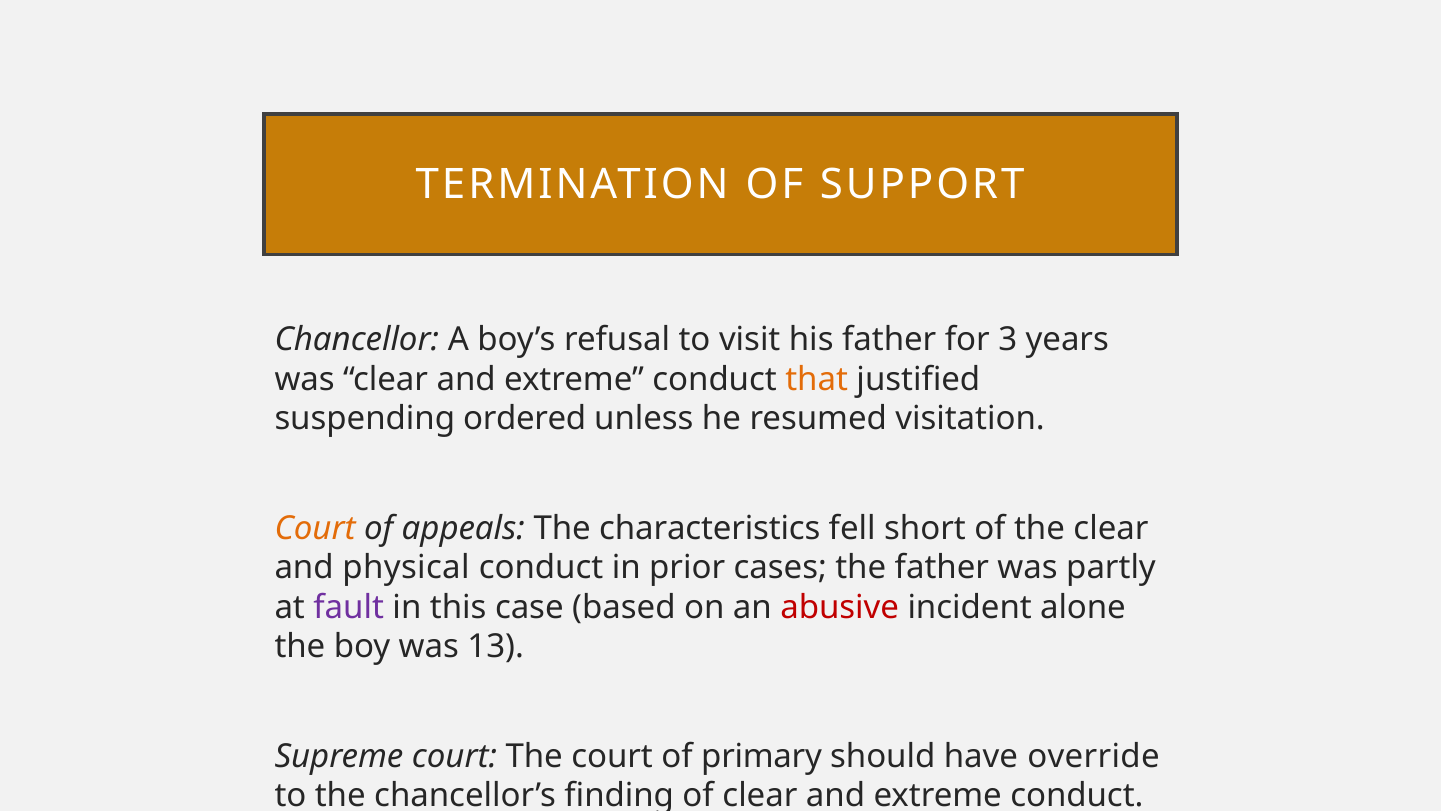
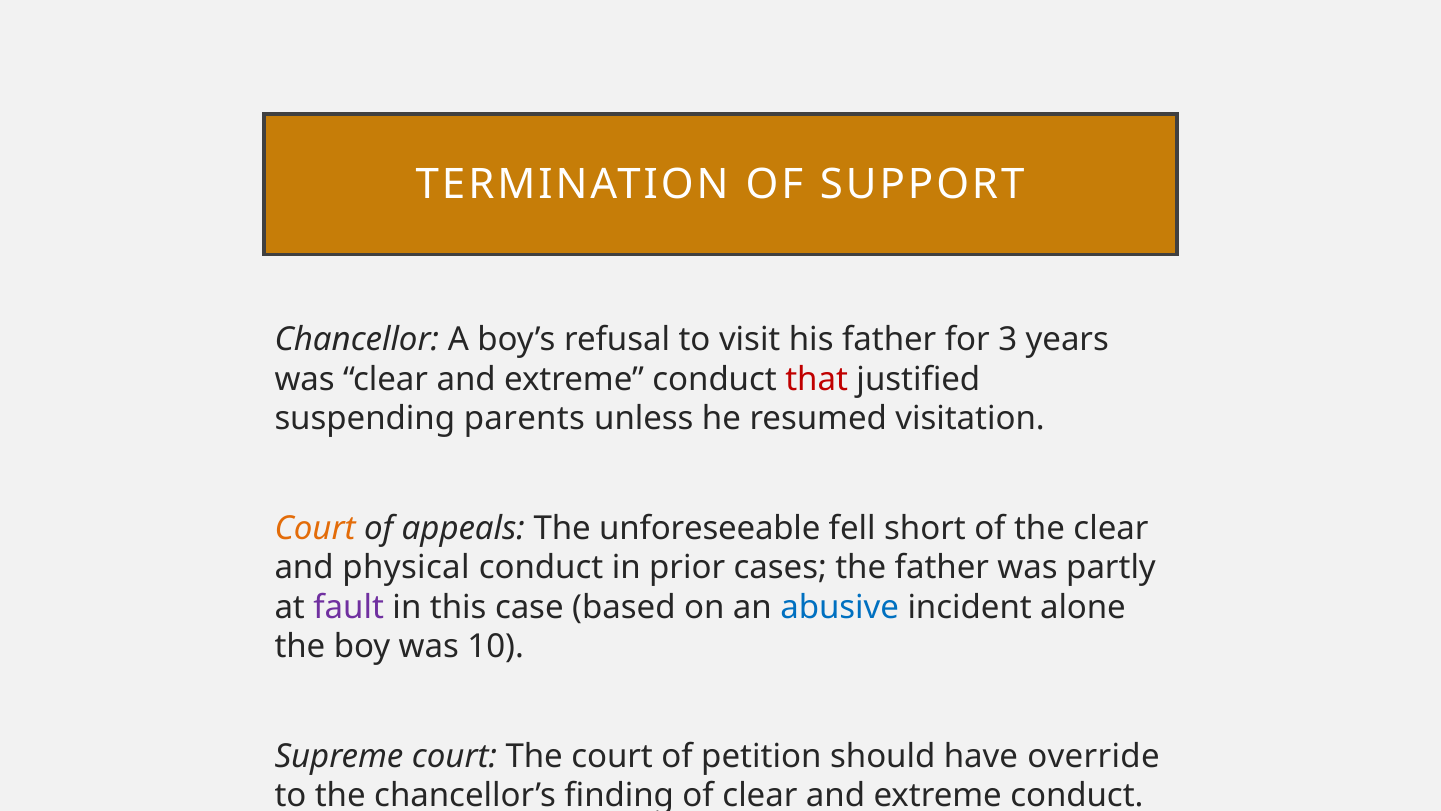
that colour: orange -> red
ordered: ordered -> parents
characteristics: characteristics -> unforeseeable
abusive colour: red -> blue
13: 13 -> 10
primary: primary -> petition
